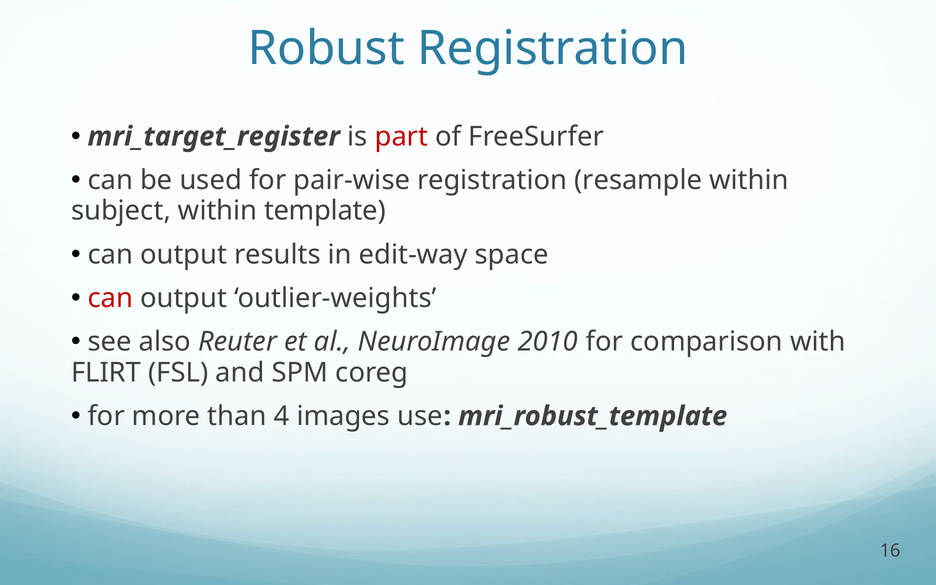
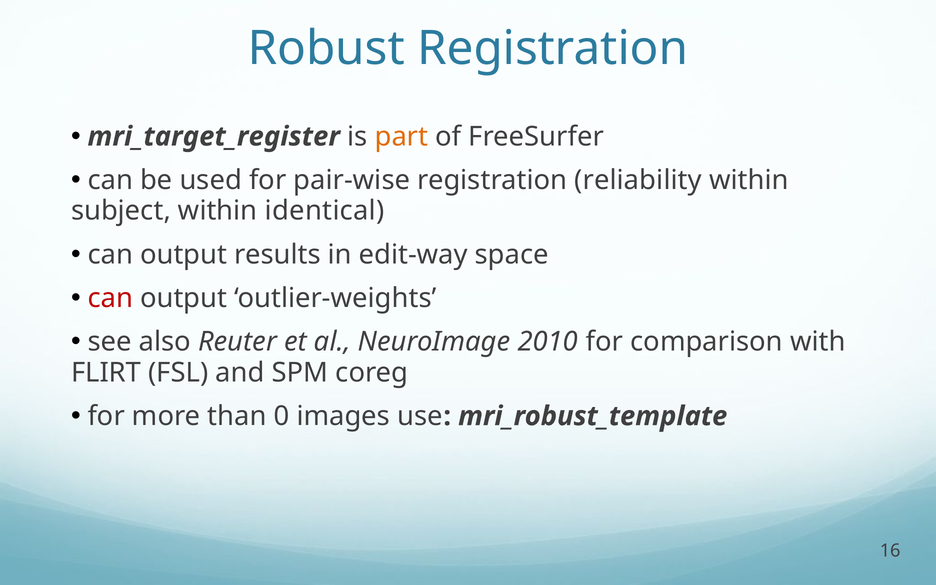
part colour: red -> orange
resample: resample -> reliability
template: template -> identical
4: 4 -> 0
